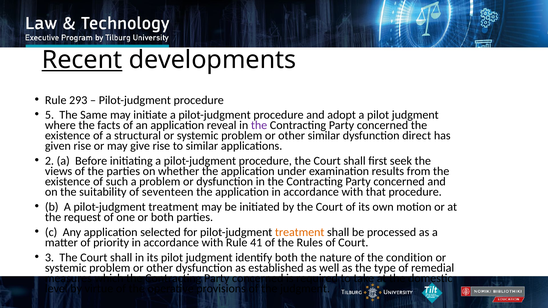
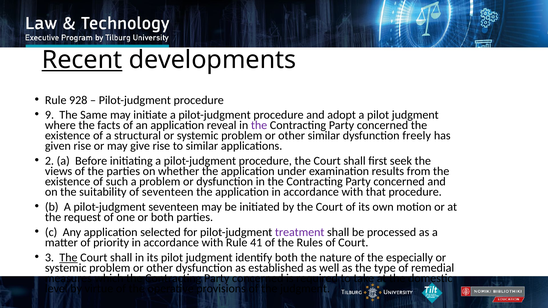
293: 293 -> 928
5: 5 -> 9
direct: direct -> freely
A pilot-judgment treatment: treatment -> seventeen
treatment at (300, 232) colour: orange -> purple
The at (68, 258) underline: none -> present
condition: condition -> especially
